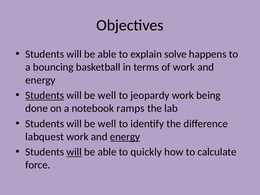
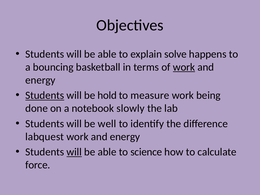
work at (184, 67) underline: none -> present
well at (107, 95): well -> hold
jeopardy: jeopardy -> measure
ramps: ramps -> slowly
energy at (125, 137) underline: present -> none
quickly: quickly -> science
